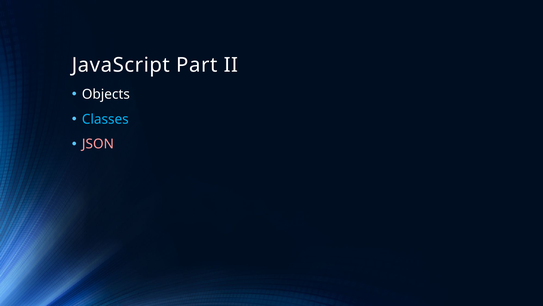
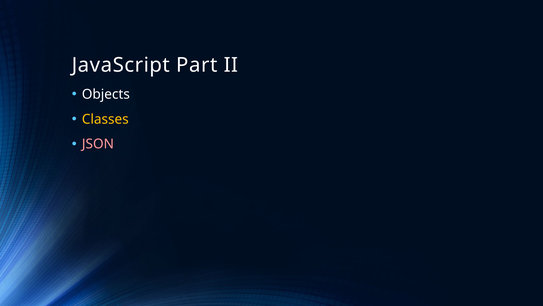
Classes colour: light blue -> yellow
